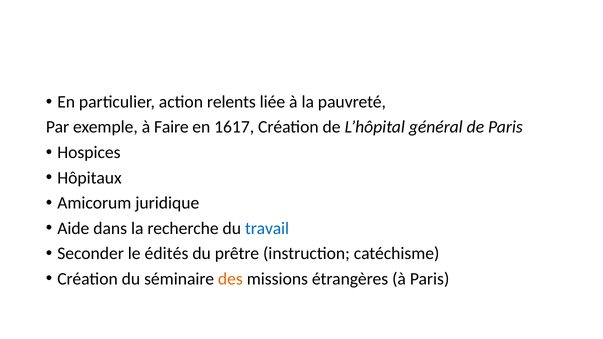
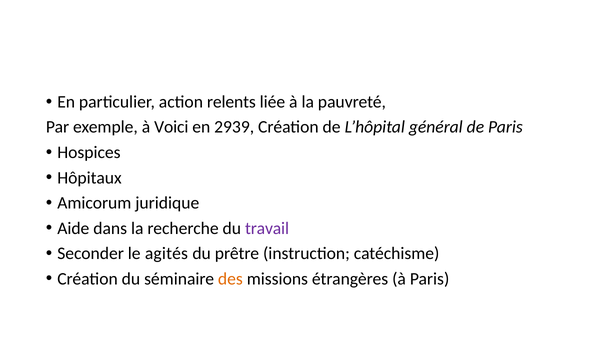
Faire: Faire -> Voici
1617: 1617 -> 2939
travail colour: blue -> purple
édités: édités -> agités
